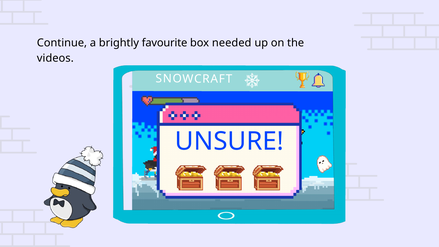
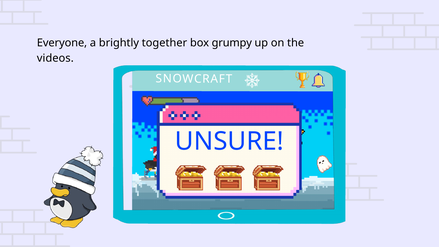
Continue: Continue -> Everyone
favourite: favourite -> together
needed: needed -> grumpy
